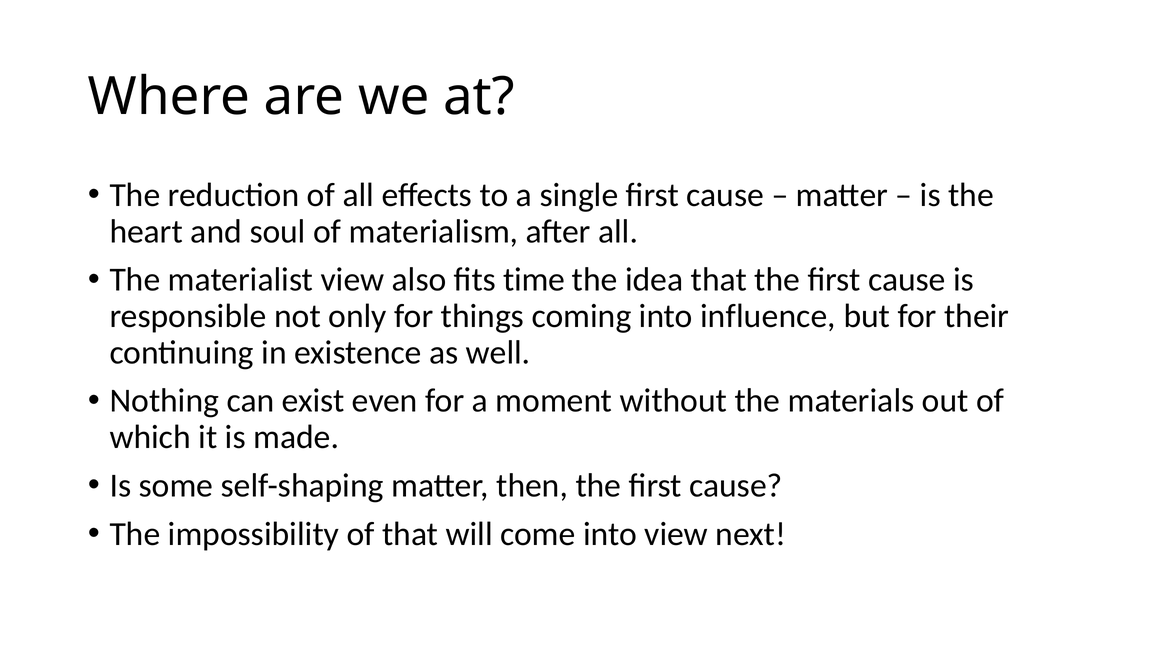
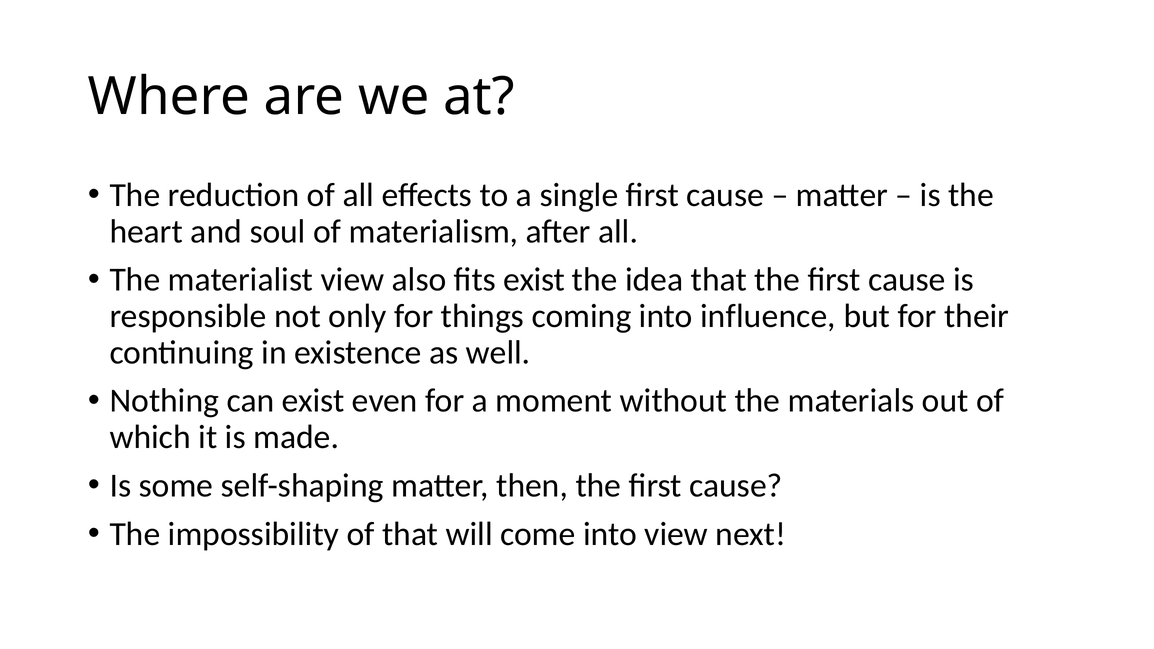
fits time: time -> exist
